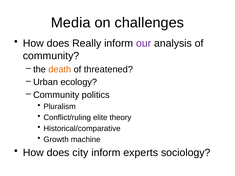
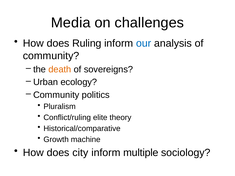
Really: Really -> Ruling
our colour: purple -> blue
threatened: threatened -> sovereigns
experts: experts -> multiple
